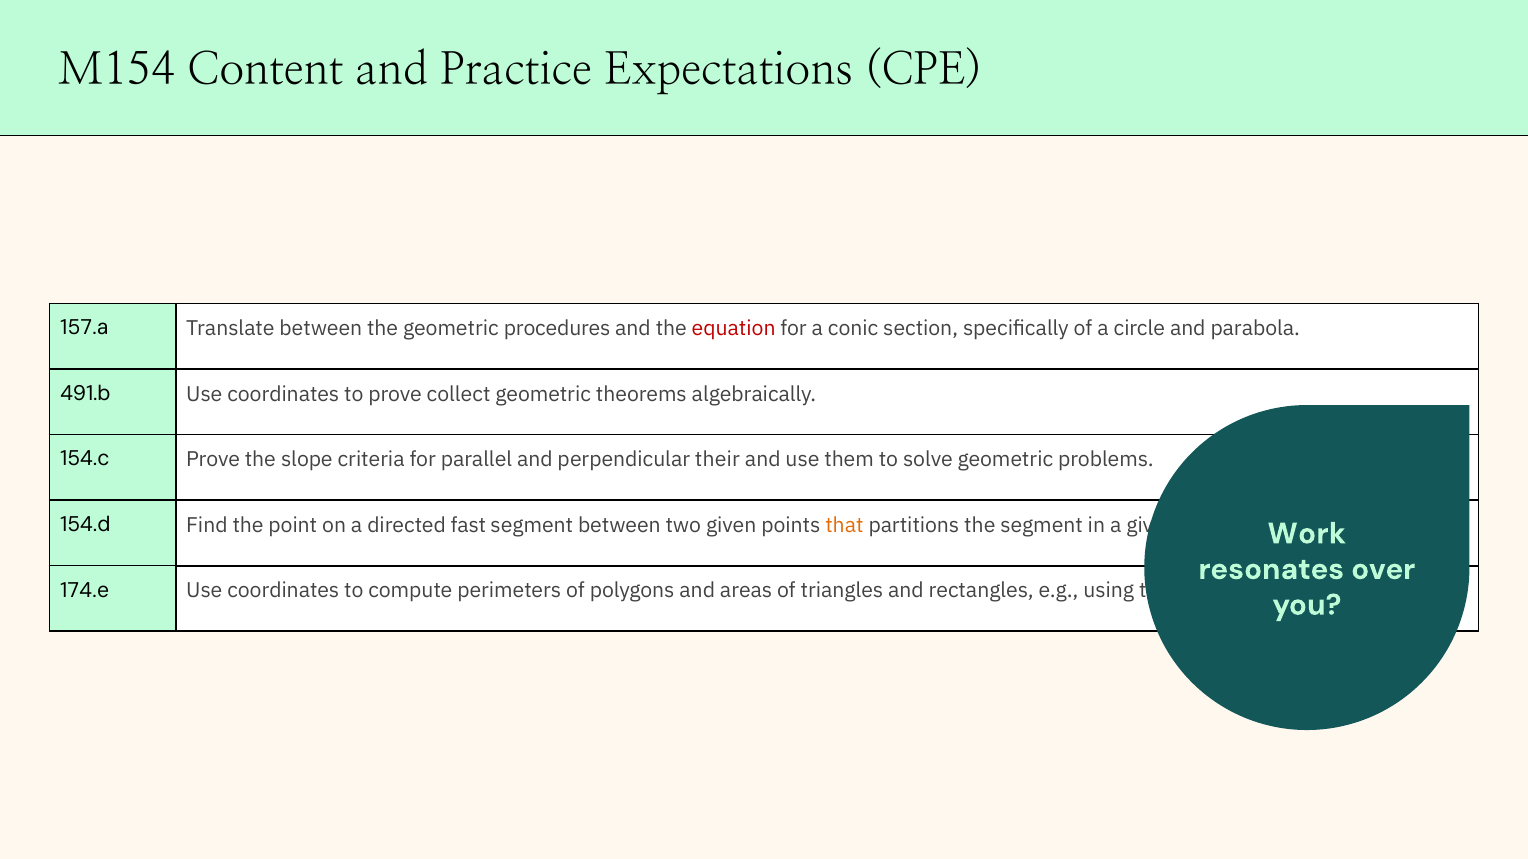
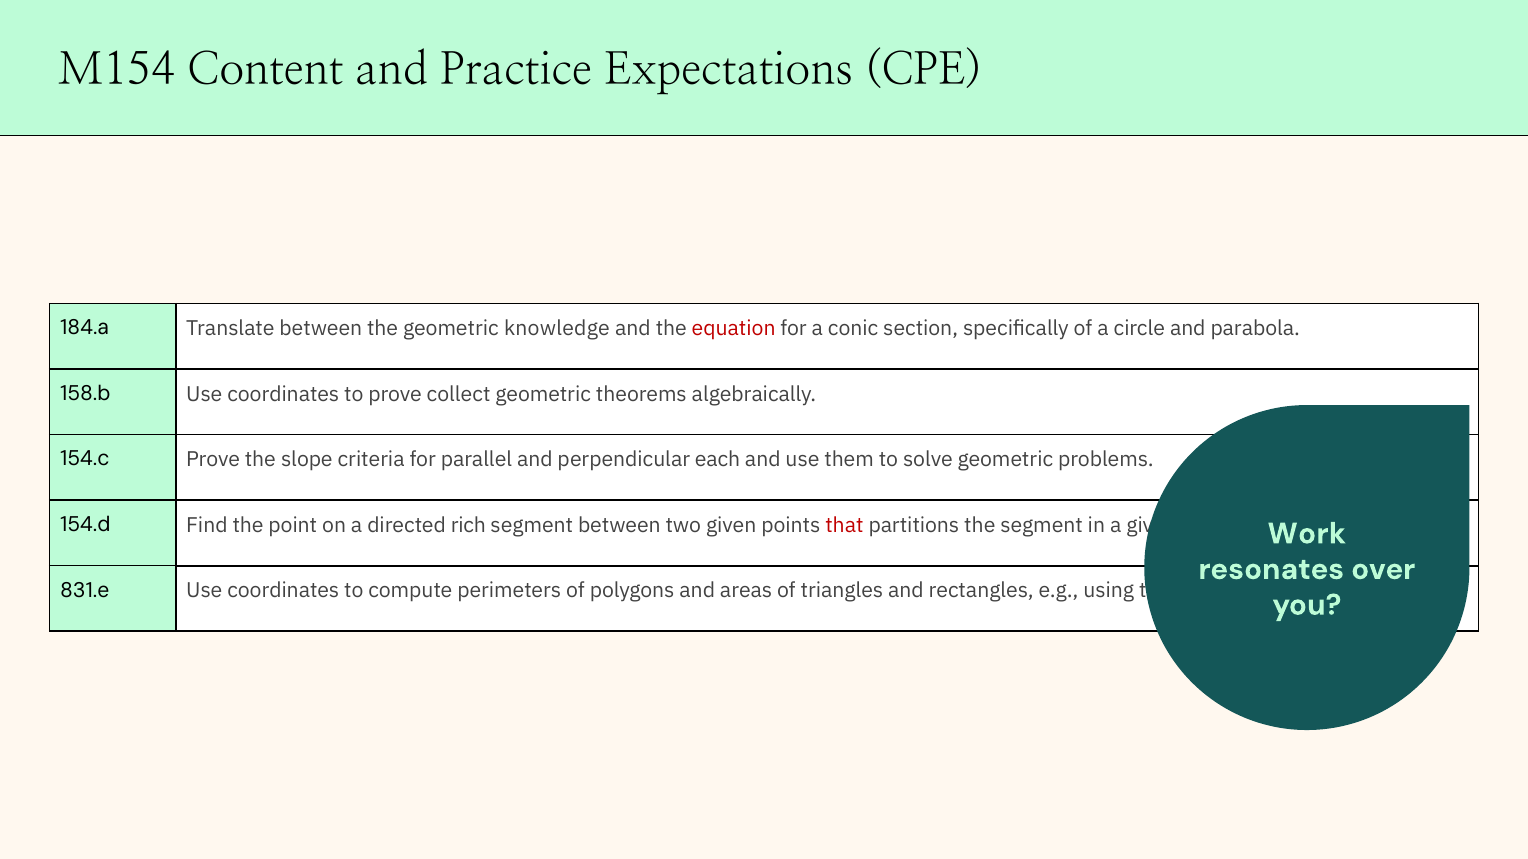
157.a: 157.a -> 184.a
procedures: procedures -> knowledge
491.b: 491.b -> 158.b
their: their -> each
fast: fast -> rich
that colour: orange -> red
174.e: 174.e -> 831.e
